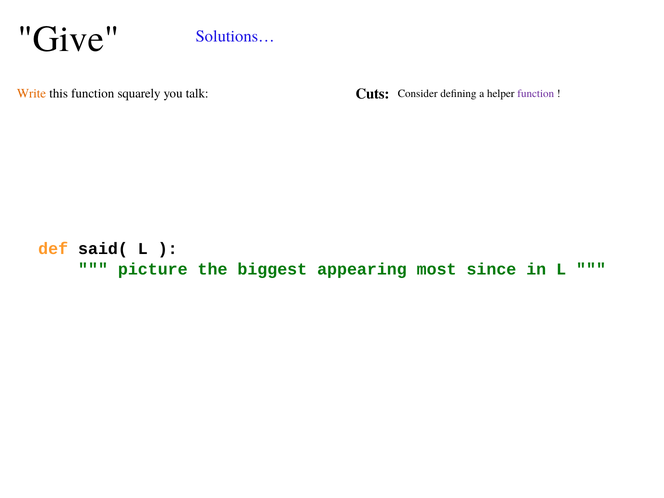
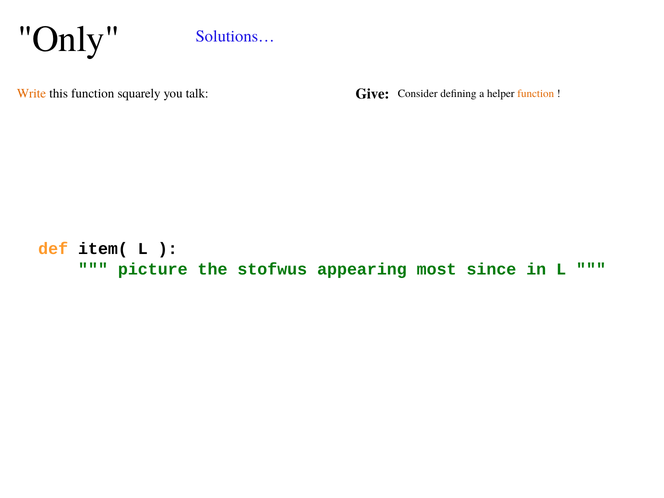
Give: Give -> Only
Cuts: Cuts -> Give
function at (536, 94) colour: purple -> orange
said(: said( -> item(
biggest: biggest -> stofwus
